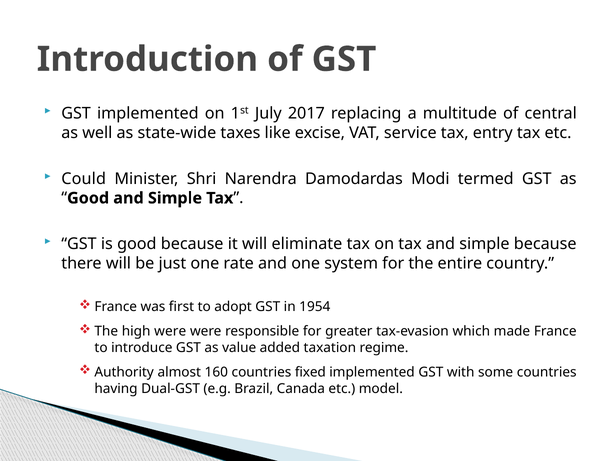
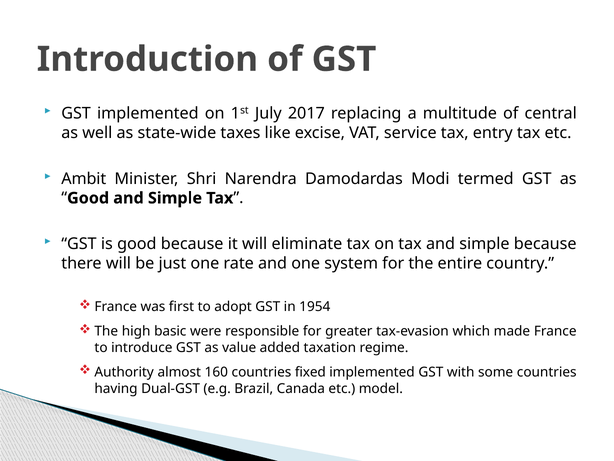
Could: Could -> Ambit
high were: were -> basic
